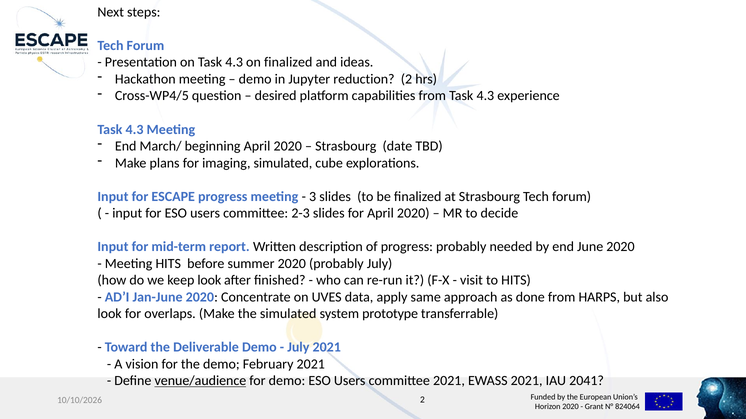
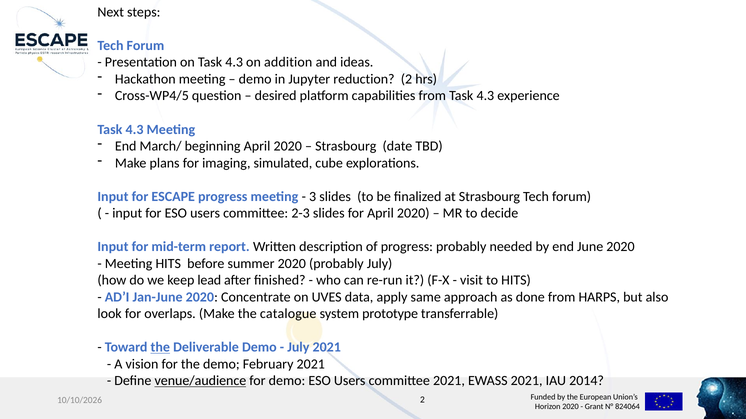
on finalized: finalized -> addition
keep look: look -> lead
the simulated: simulated -> catalogue
the at (160, 348) underline: none -> present
2041: 2041 -> 2014
